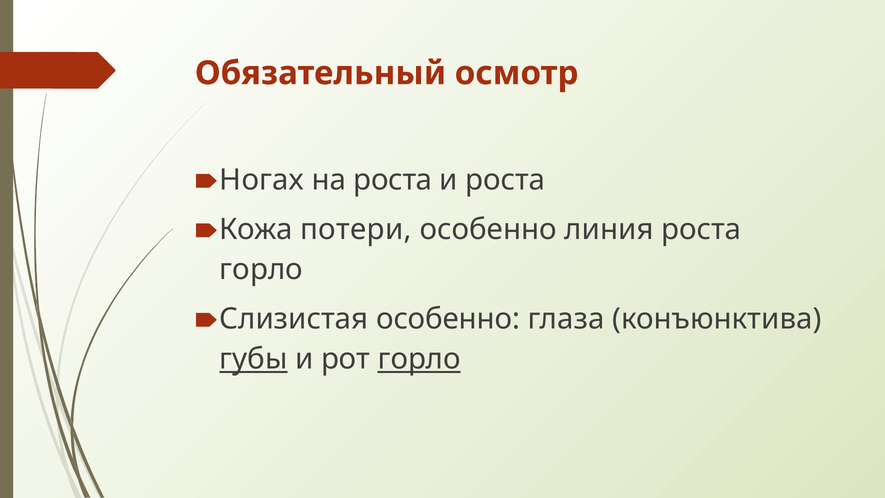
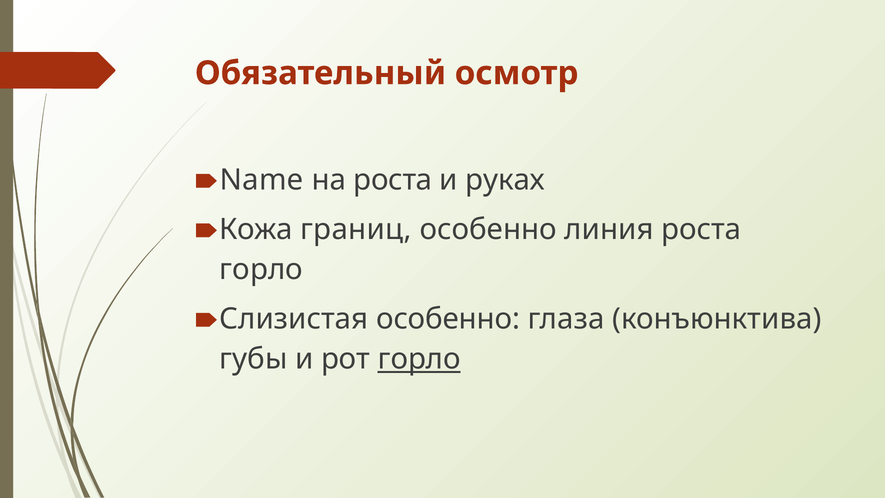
Ногах: Ногах -> Name
и роста: роста -> руках
потери: потери -> границ
губы underline: present -> none
